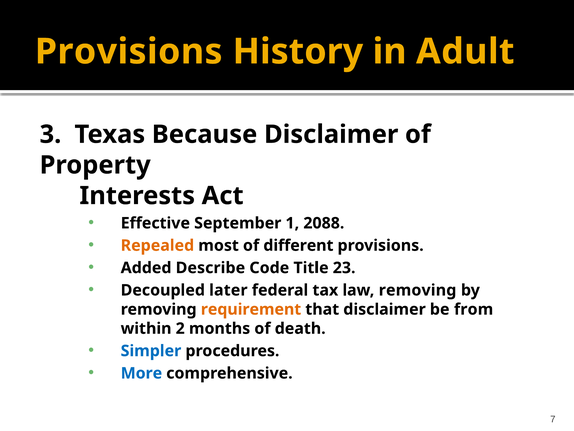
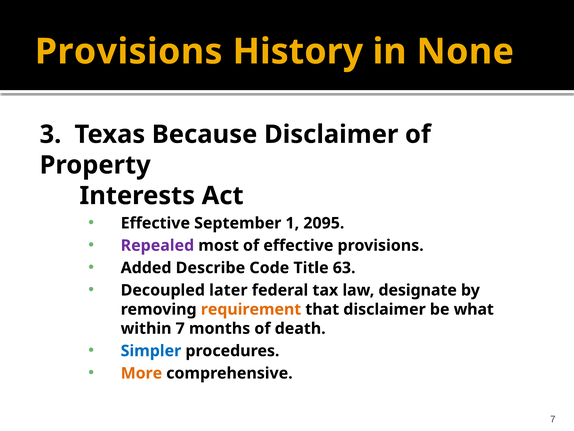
Adult: Adult -> None
2088: 2088 -> 2095
Repealed colour: orange -> purple
of different: different -> effective
23: 23 -> 63
law removing: removing -> designate
from: from -> what
within 2: 2 -> 7
More colour: blue -> orange
